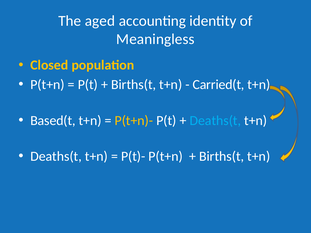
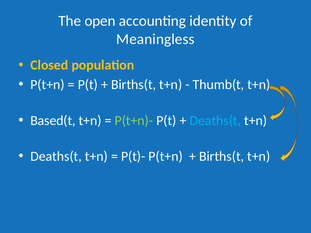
aged: aged -> open
Carried(t: Carried(t -> Thumb(t
P(t+n)- colour: yellow -> light green
